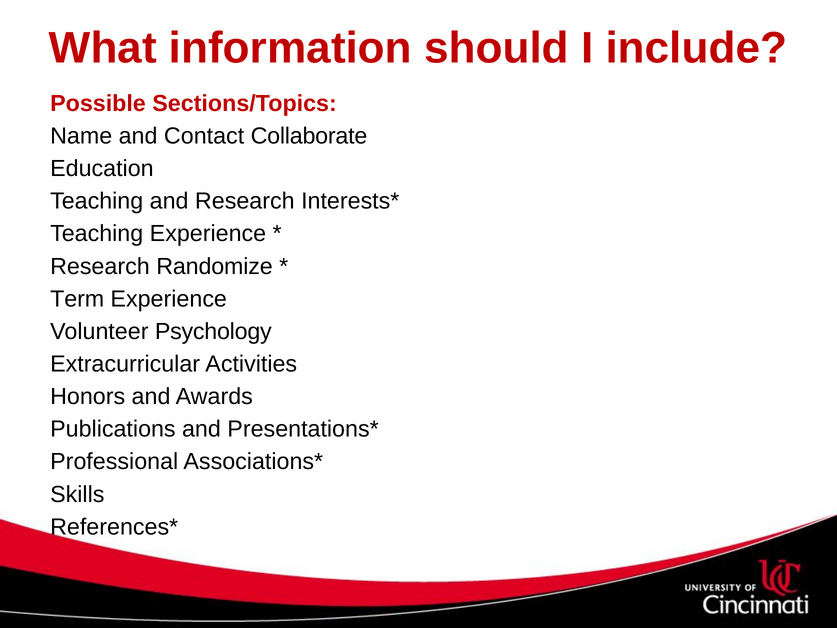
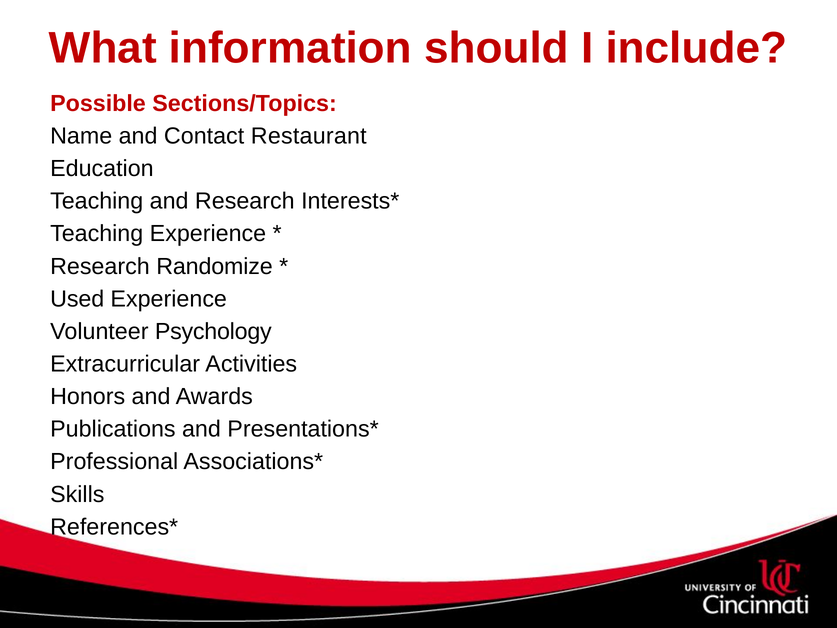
Collaborate: Collaborate -> Restaurant
Term: Term -> Used
